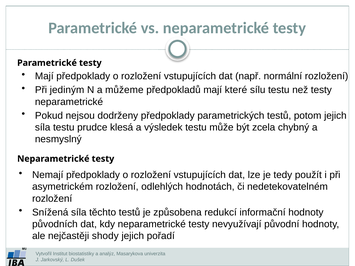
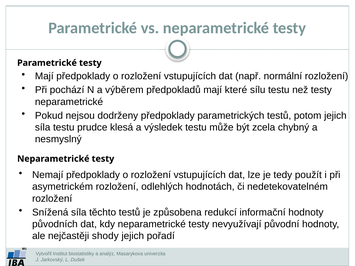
jediným: jediným -> pochází
můžeme: můžeme -> výběrem
